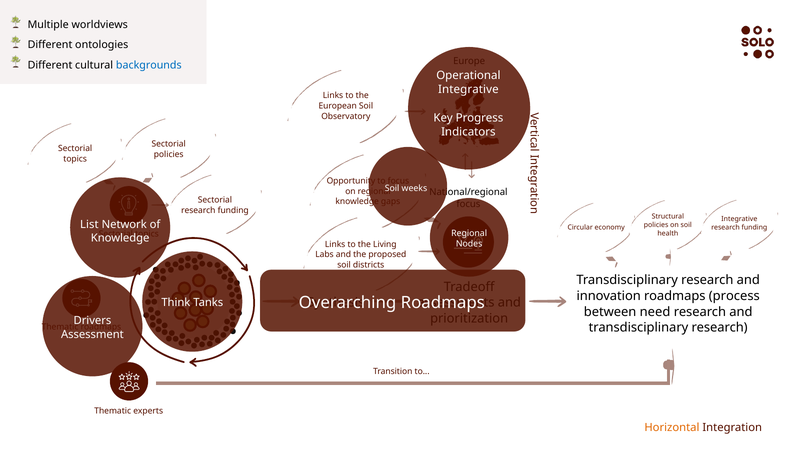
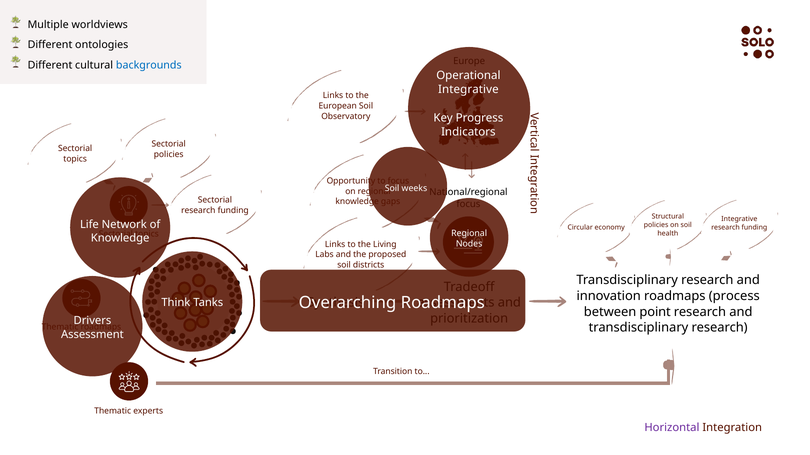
List: List -> Life
need: need -> point
Horizontal colour: orange -> purple
